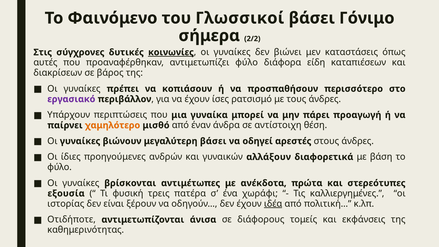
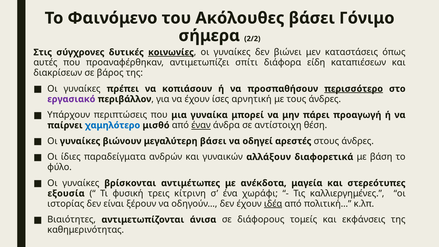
Γλωσσικοί: Γλωσσικοί -> Ακόλουθες
αντιμετωπίζει φύλο: φύλο -> σπίτι
περισσότερο underline: none -> present
ρατσισμό: ρατσισμό -> αρνητική
χαμηλότερο colour: orange -> blue
έναν underline: none -> present
προηγούμενες: προηγούμενες -> παραδείγματα
πρώτα: πρώτα -> μαγεία
πατέρα: πατέρα -> κίτρινη
Οτιδήποτε: Οτιδήποτε -> Βιαιότητες
